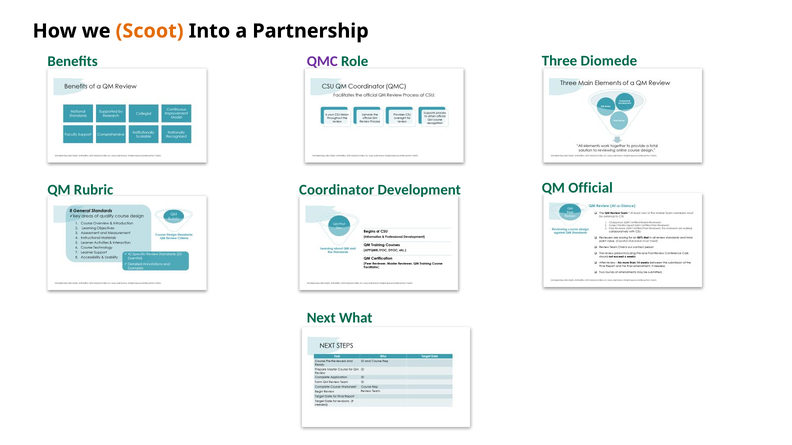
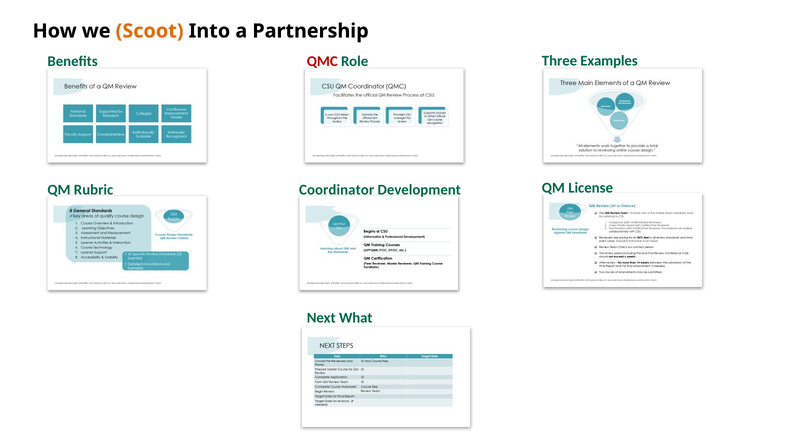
QMC colour: purple -> red
Diomede: Diomede -> Examples
Official: Official -> License
